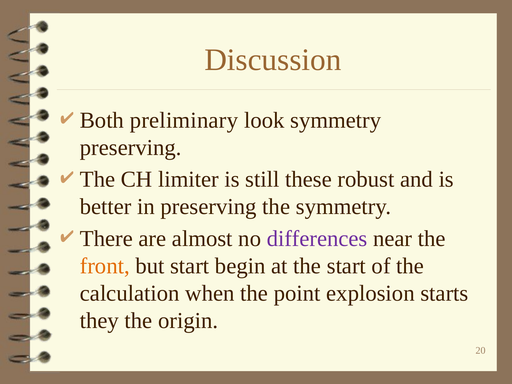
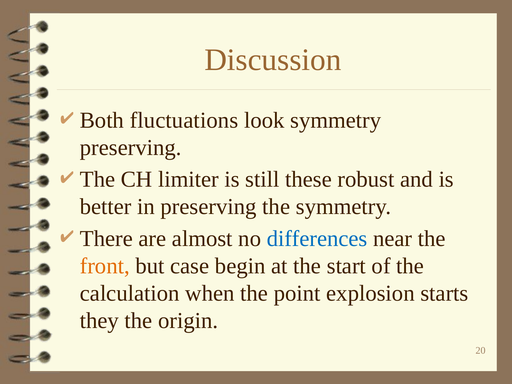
preliminary: preliminary -> fluctuations
differences colour: purple -> blue
but start: start -> case
